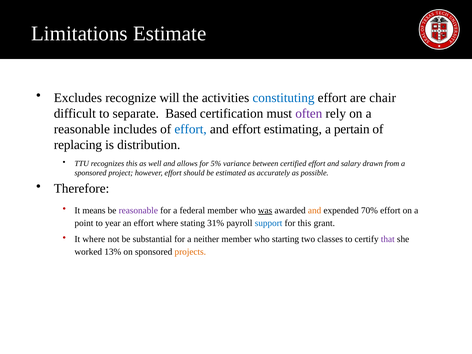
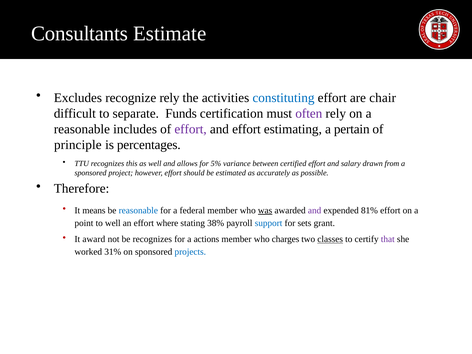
Limitations: Limitations -> Consultants
recognize will: will -> rely
Based: Based -> Funds
effort at (191, 129) colour: blue -> purple
replacing: replacing -> principle
distribution: distribution -> percentages
reasonable at (138, 210) colour: purple -> blue
and at (315, 210) colour: orange -> purple
70%: 70% -> 81%
to year: year -> well
31%: 31% -> 38%
for this: this -> sets
It where: where -> award
be substantial: substantial -> recognizes
neither: neither -> actions
starting: starting -> charges
classes underline: none -> present
13%: 13% -> 31%
projects colour: orange -> blue
